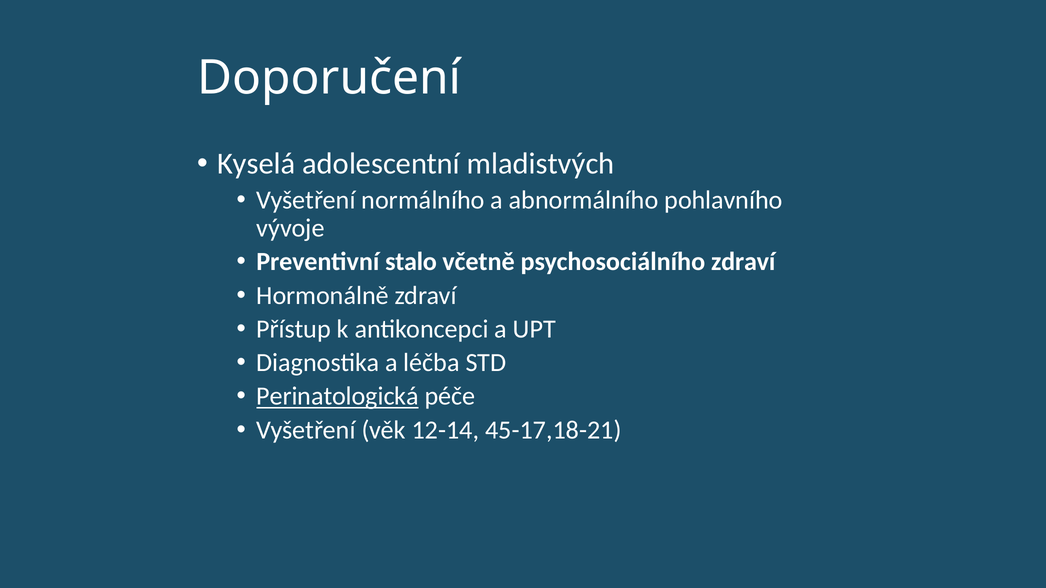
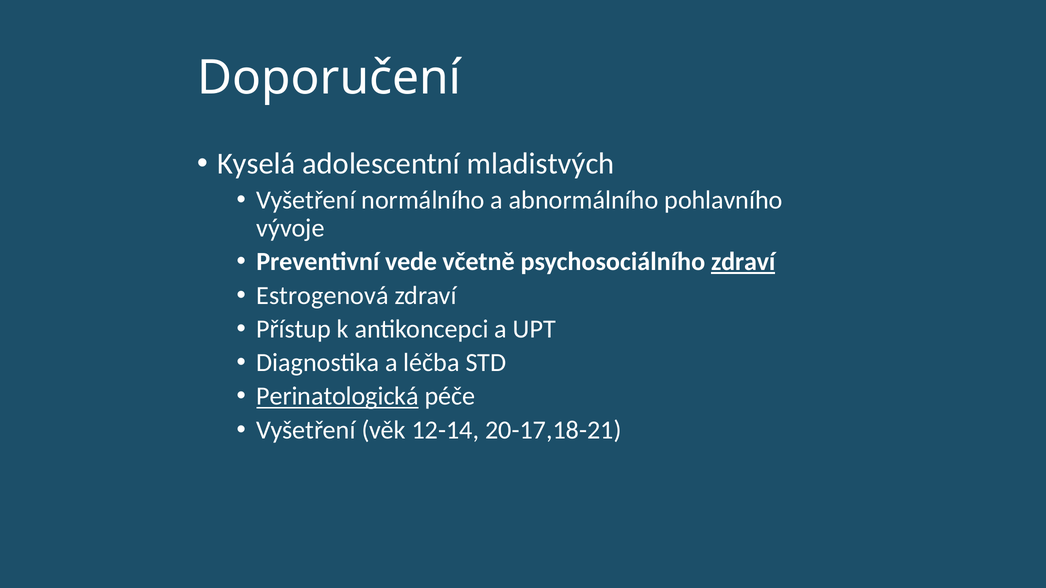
stalo: stalo -> vede
zdraví at (743, 262) underline: none -> present
Hormonálně: Hormonálně -> Estrogenová
45-17,18-21: 45-17,18-21 -> 20-17,18-21
